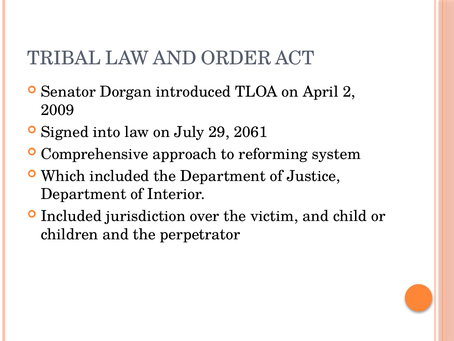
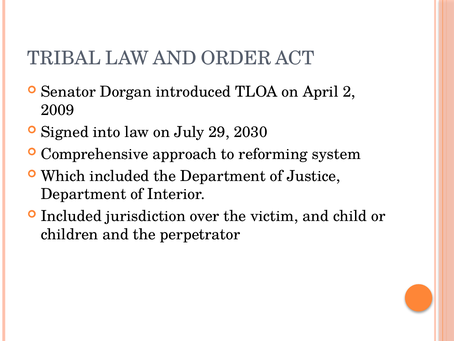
2061: 2061 -> 2030
